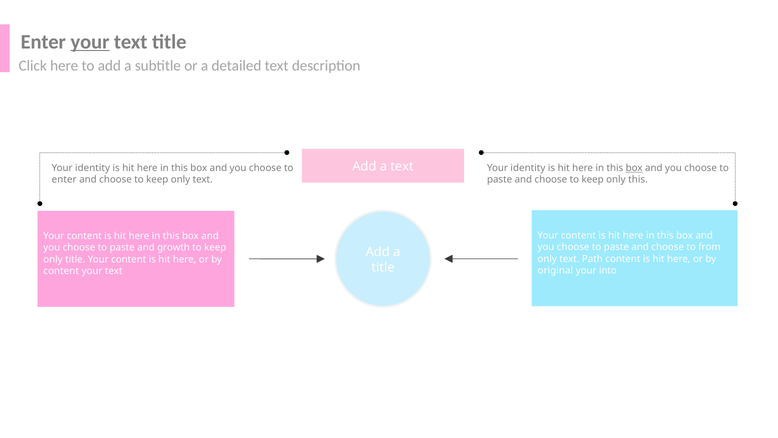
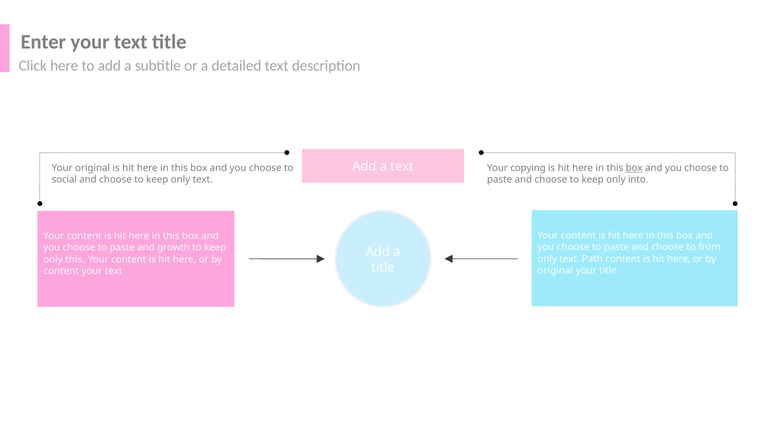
your at (90, 42) underline: present -> none
identity at (93, 168): identity -> original
identity at (528, 168): identity -> copying
enter at (64, 180): enter -> social
only this: this -> into
only title: title -> this
your into: into -> title
